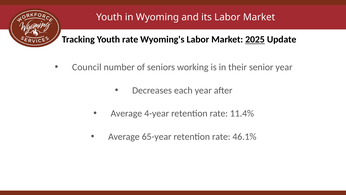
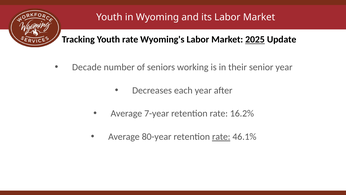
Council: Council -> Decade
4-year: 4-year -> 7-year
11.4%: 11.4% -> 16.2%
65-year: 65-year -> 80-year
rate at (221, 136) underline: none -> present
